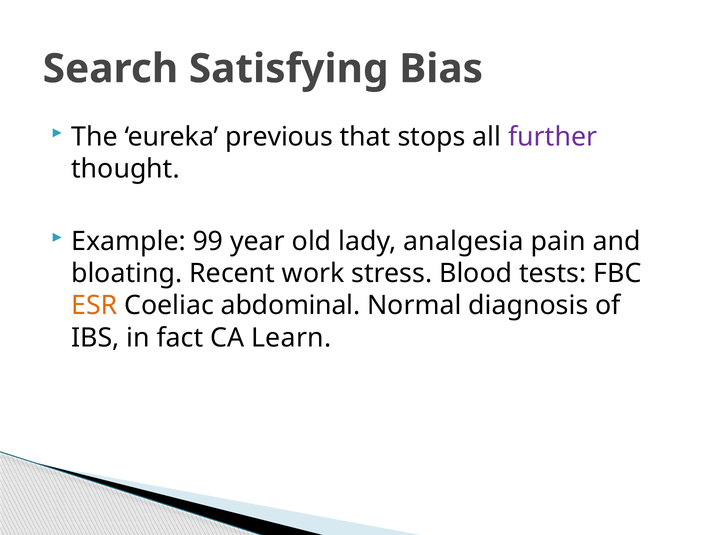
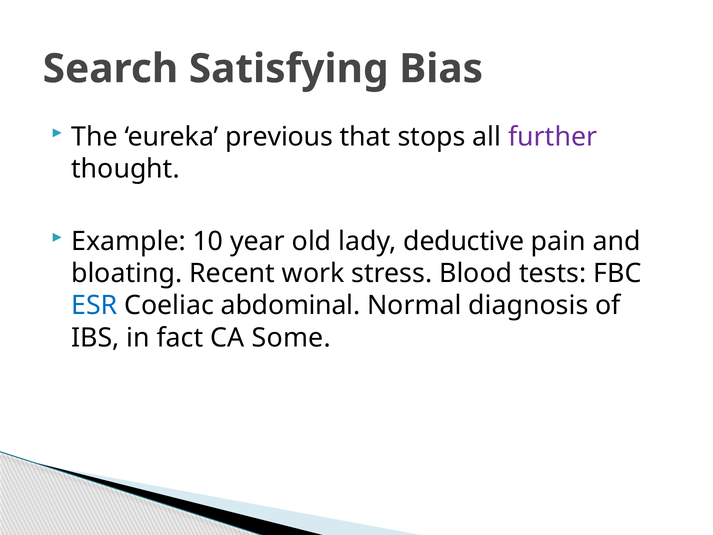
99: 99 -> 10
analgesia: analgesia -> deductive
ESR colour: orange -> blue
Learn: Learn -> Some
